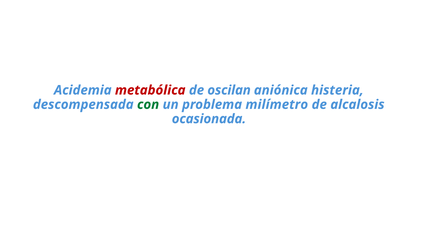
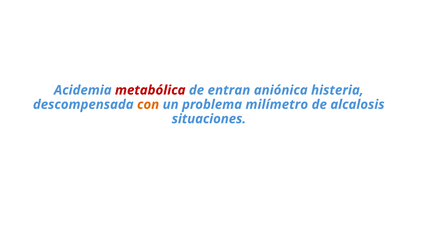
oscilan: oscilan -> entran
con colour: green -> orange
ocasionada: ocasionada -> situaciones
